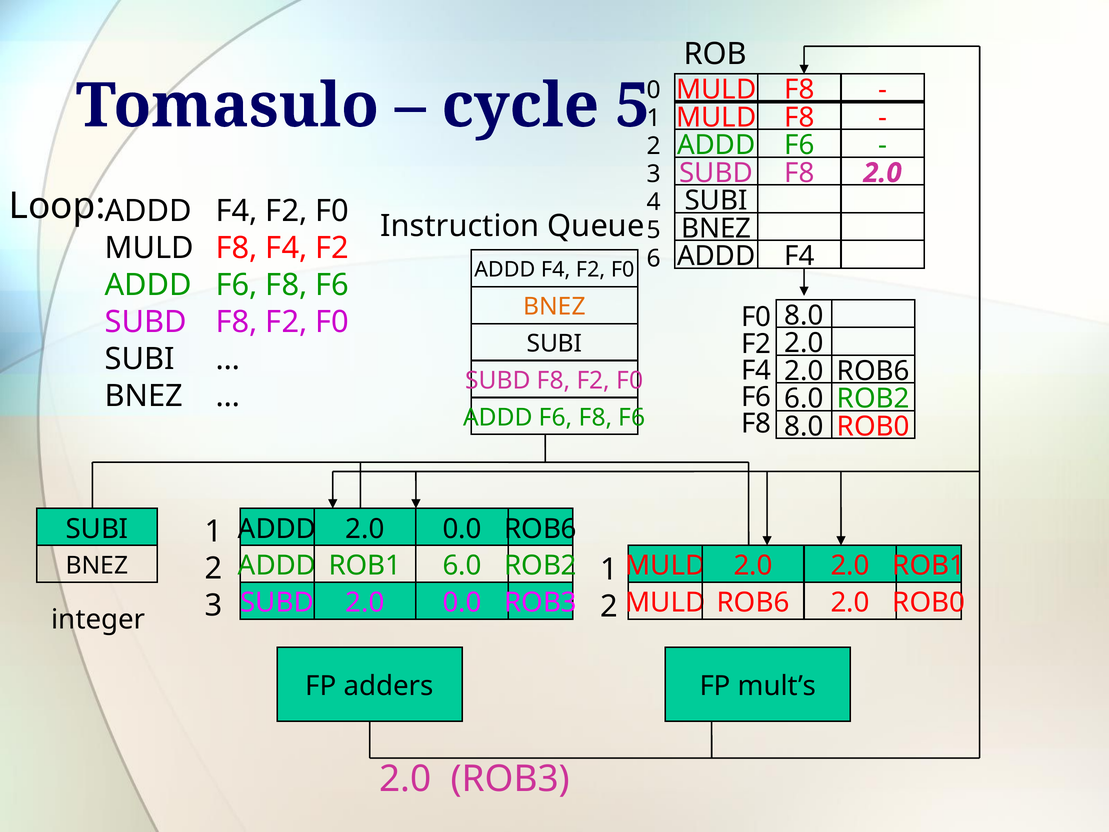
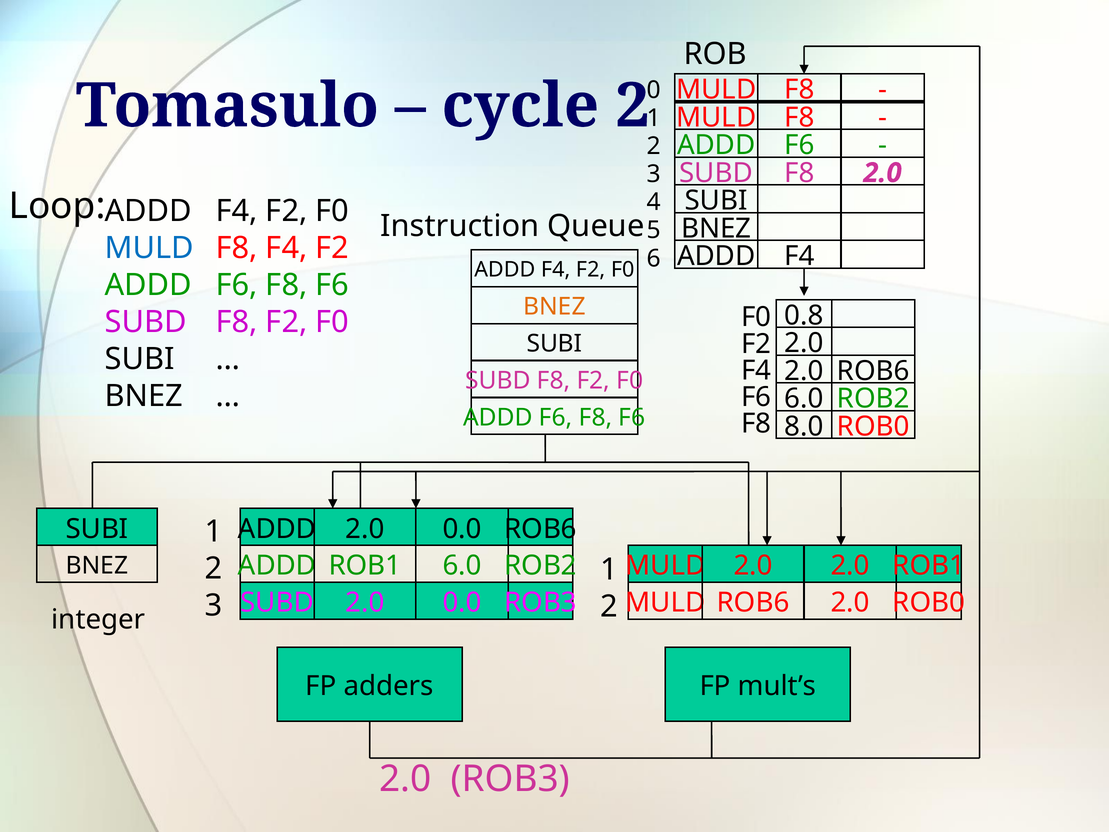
cycle 5: 5 -> 2
MULD at (149, 248) colour: black -> blue
8.0 at (804, 315): 8.0 -> 0.8
